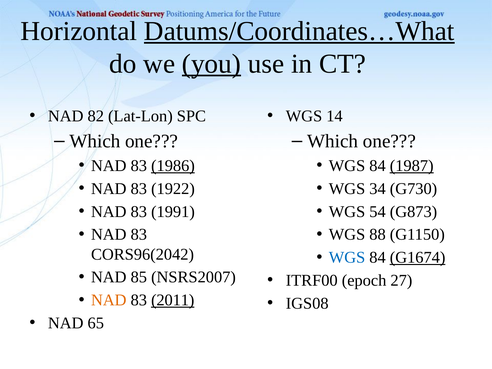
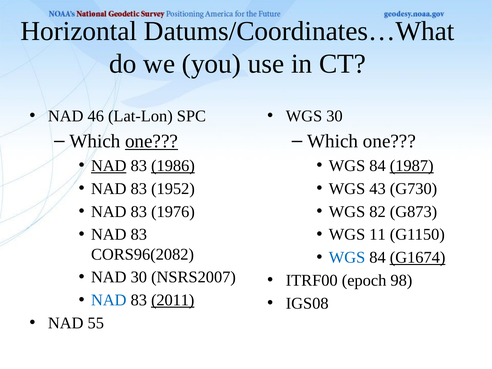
Datums/Coordinates…What underline: present -> none
you underline: present -> none
82: 82 -> 46
WGS 14: 14 -> 30
one at (152, 141) underline: none -> present
NAD at (109, 166) underline: none -> present
1922: 1922 -> 1952
34: 34 -> 43
1991: 1991 -> 1976
54: 54 -> 82
88: 88 -> 11
CORS96(2042: CORS96(2042 -> CORS96(2082
NAD 85: 85 -> 30
27: 27 -> 98
NAD at (109, 300) colour: orange -> blue
65: 65 -> 55
